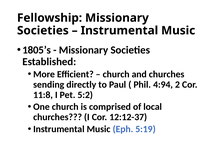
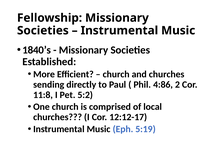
1805’s: 1805’s -> 1840’s
4:94: 4:94 -> 4:86
12:12-37: 12:12-37 -> 12:12-17
